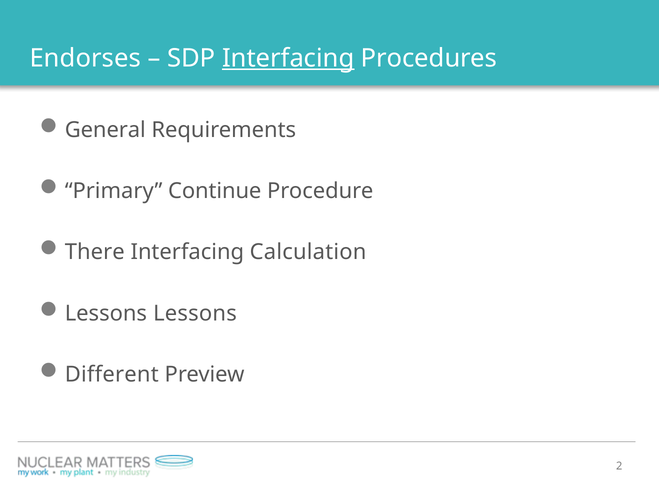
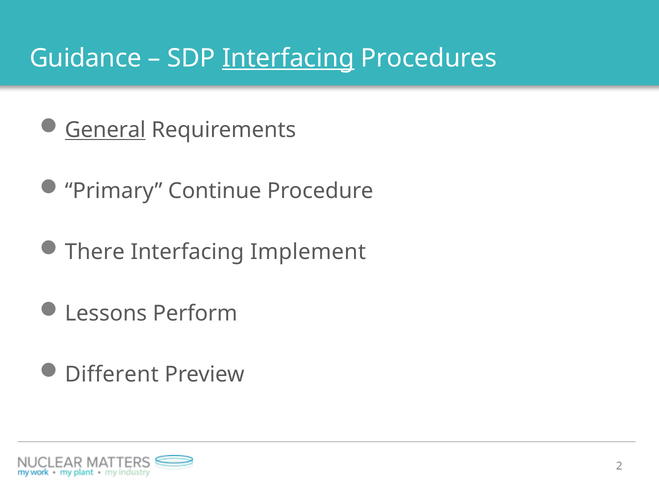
Endorses: Endorses -> Guidance
General underline: none -> present
Calculation: Calculation -> Implement
Lessons Lessons: Lessons -> Perform
